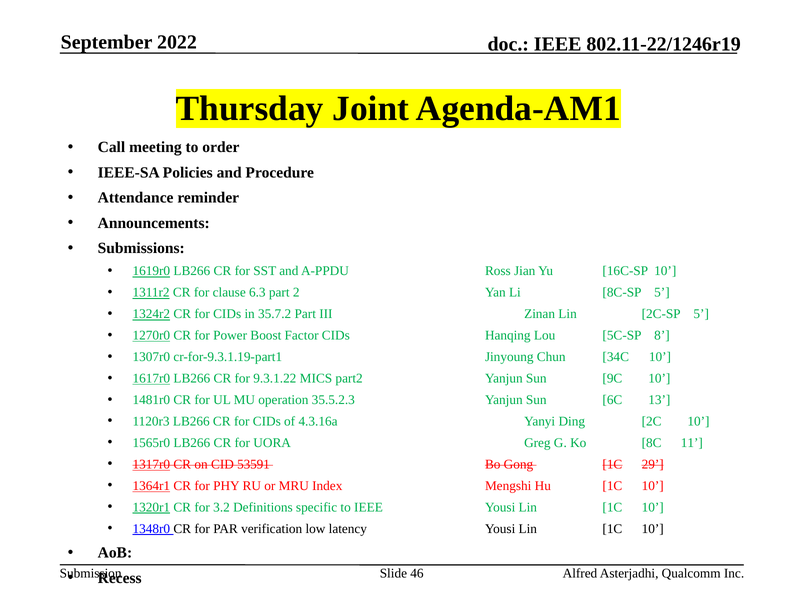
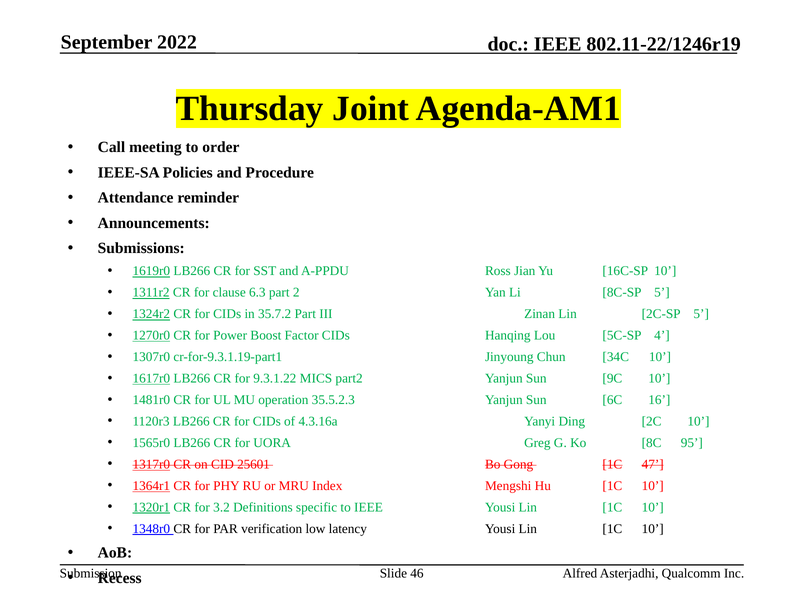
8: 8 -> 4
13: 13 -> 16
11: 11 -> 95
53591: 53591 -> 25601
29: 29 -> 47
